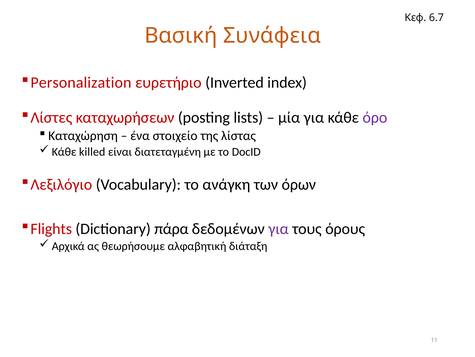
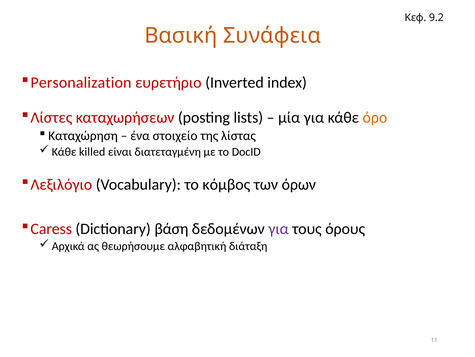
6.7: 6.7 -> 9.2
όρο colour: purple -> orange
ανάγκη: ανάγκη -> κόμβος
Flights: Flights -> Caress
πάρα: πάρα -> βάση
